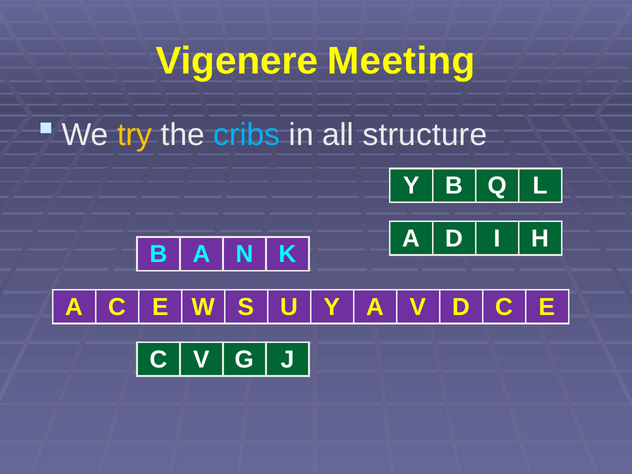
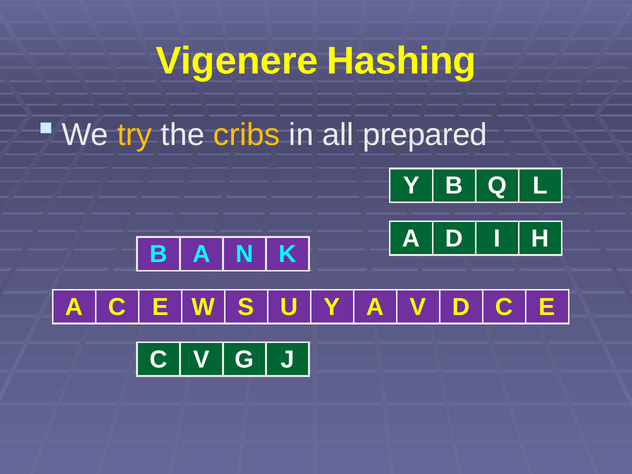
Meeting: Meeting -> Hashing
cribs colour: light blue -> yellow
structure: structure -> prepared
